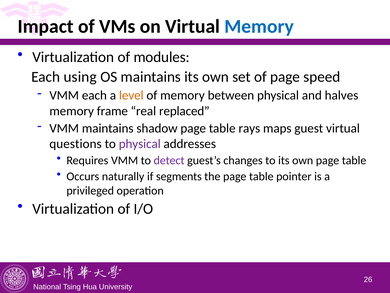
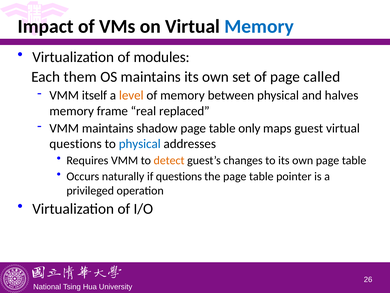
using: using -> them
speed: speed -> called
VMM each: each -> itself
rays: rays -> only
physical at (140, 144) colour: purple -> blue
detect colour: purple -> orange
if segments: segments -> questions
